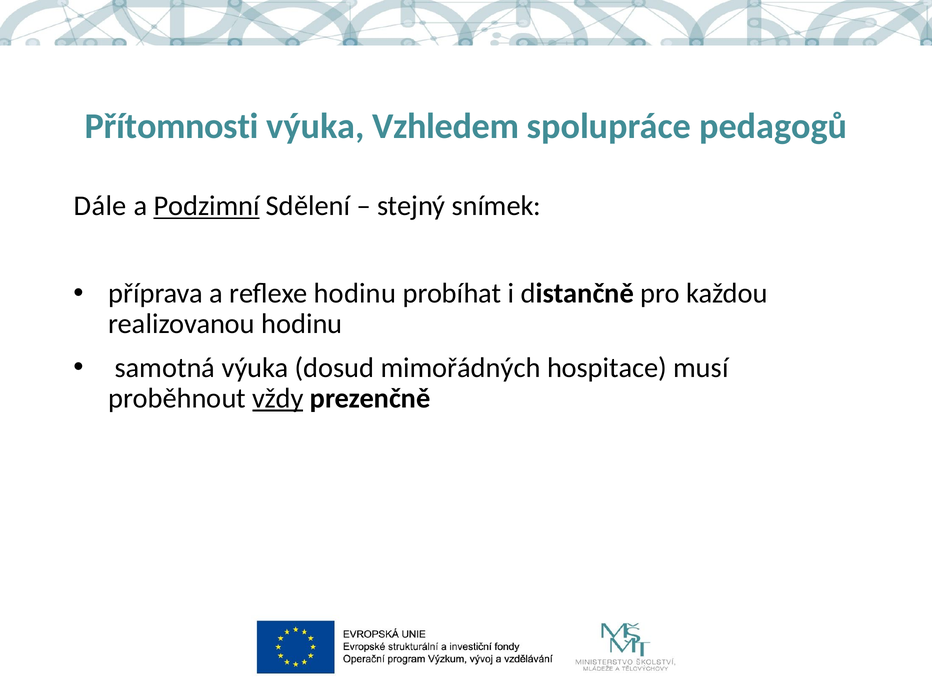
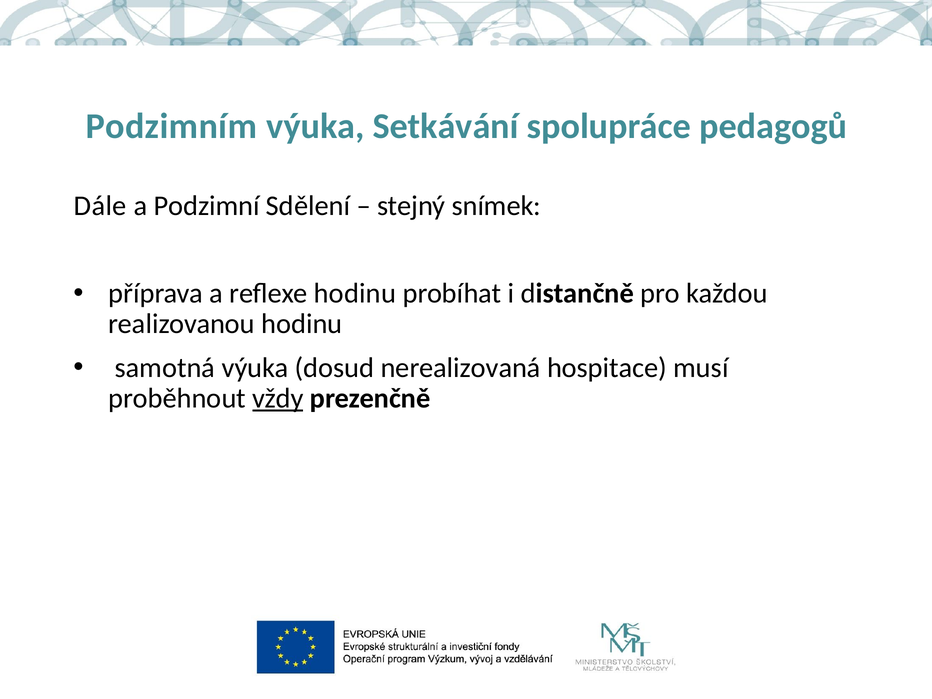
Přítomnosti: Přítomnosti -> Podzimním
Vzhledem: Vzhledem -> Setkávání
Podzimní underline: present -> none
mimořádných: mimořádných -> nerealizovaná
